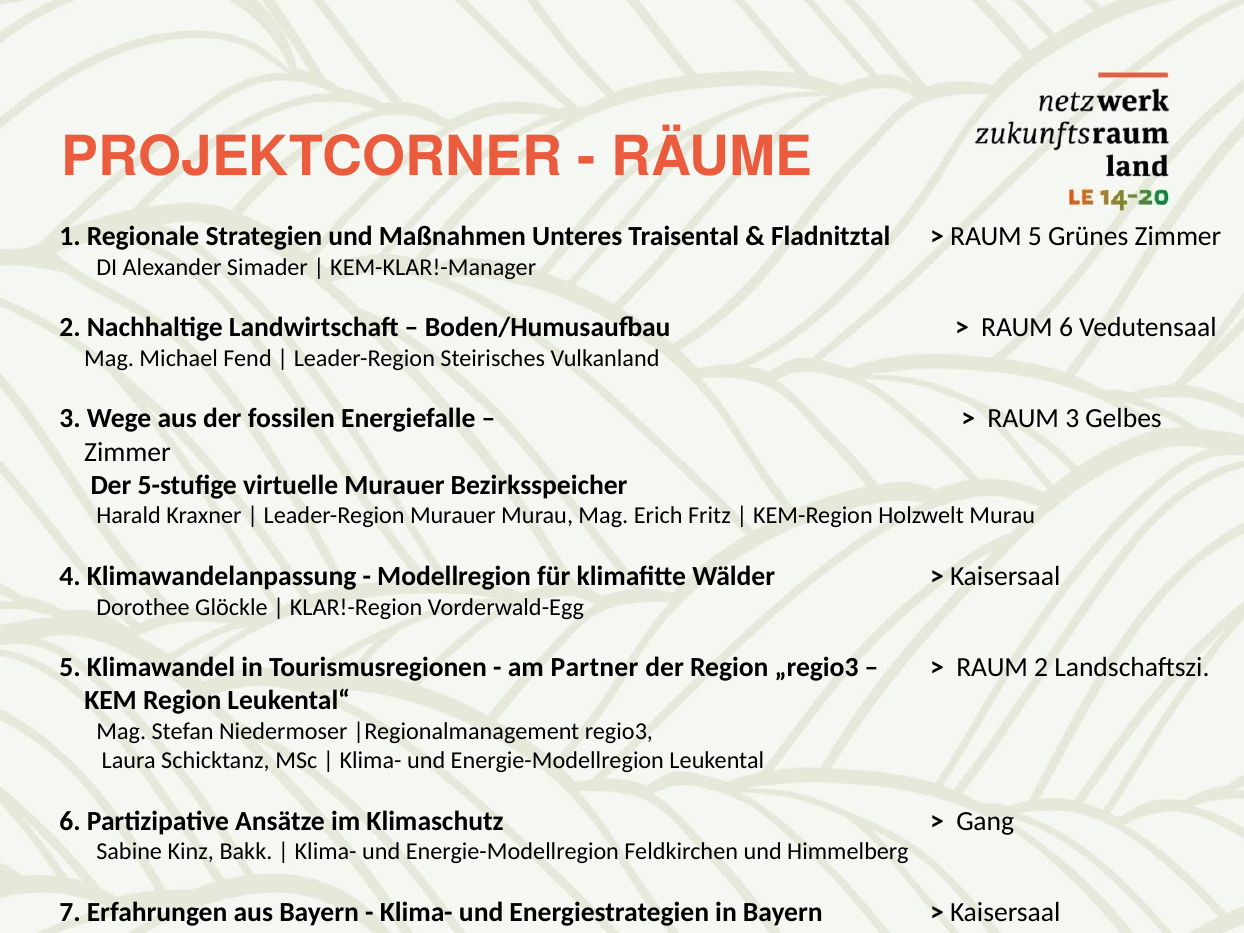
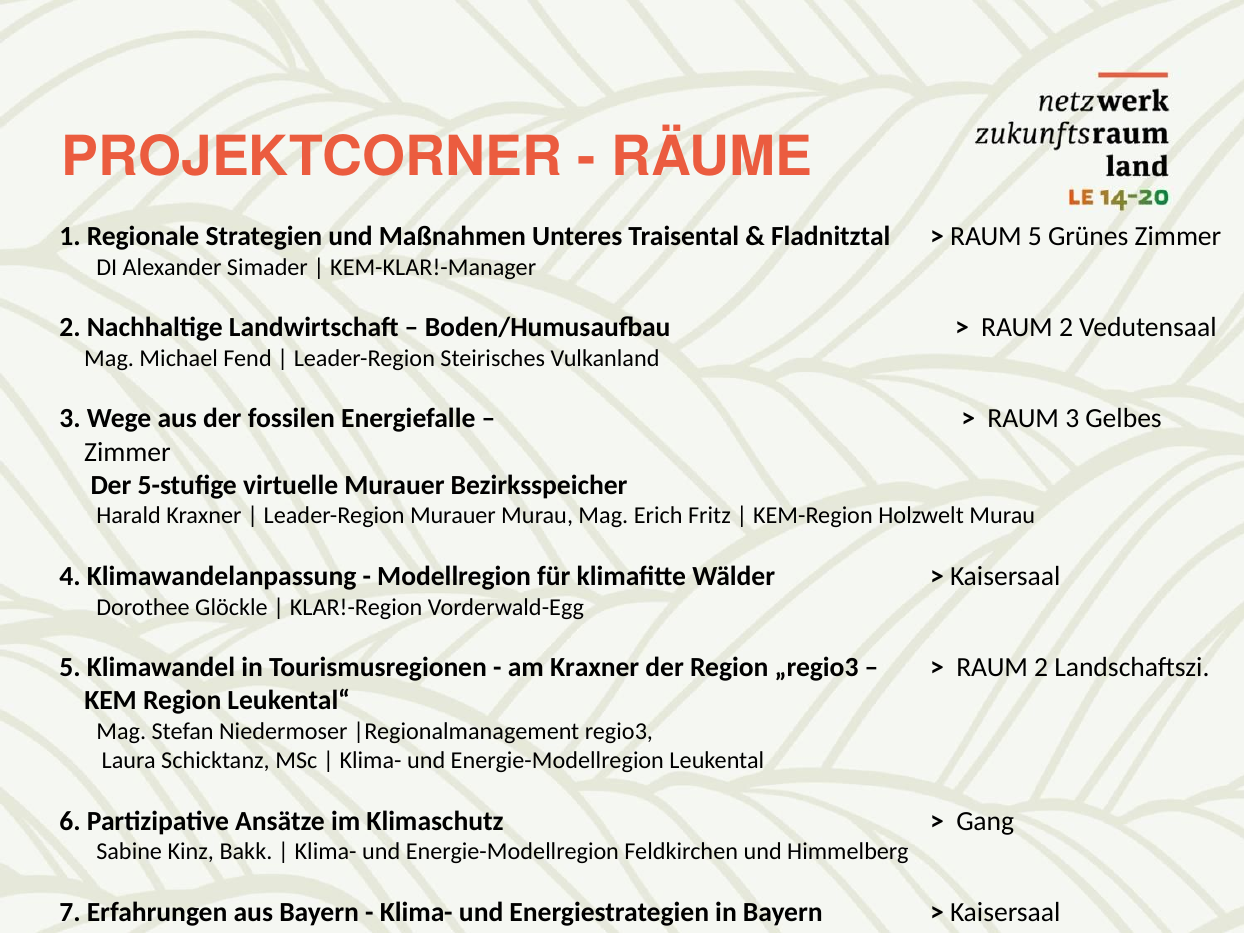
6 at (1066, 328): 6 -> 2
am Partner: Partner -> Kraxner
